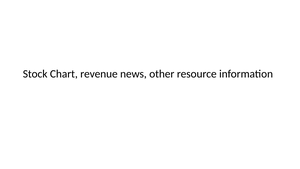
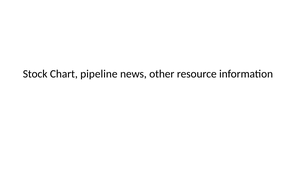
revenue: revenue -> pipeline
